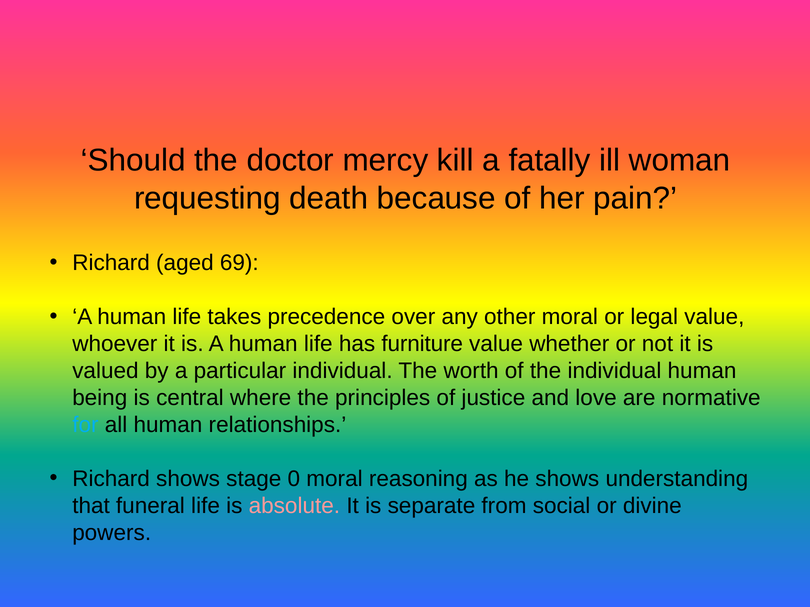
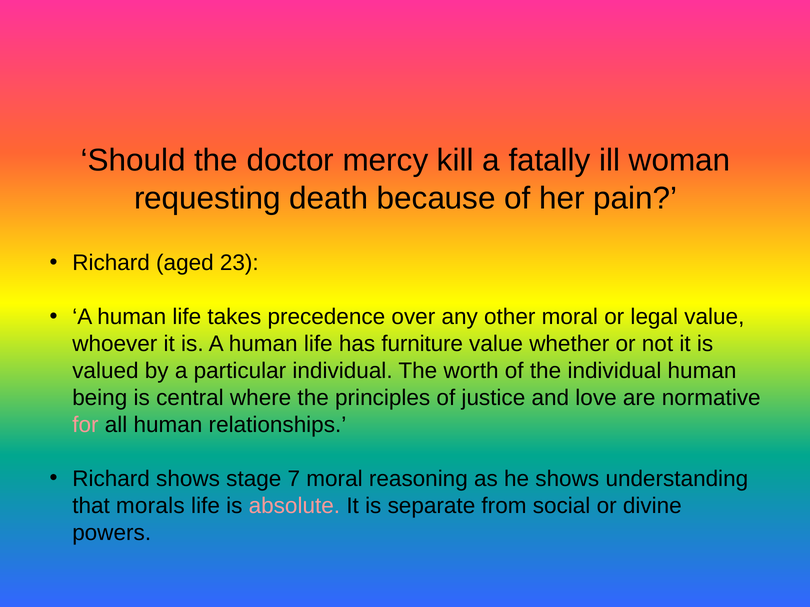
69: 69 -> 23
for colour: light blue -> pink
0: 0 -> 7
funeral: funeral -> morals
